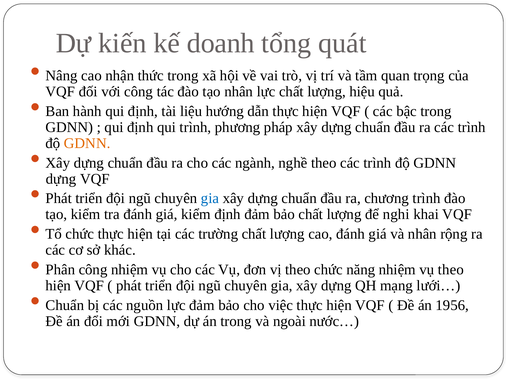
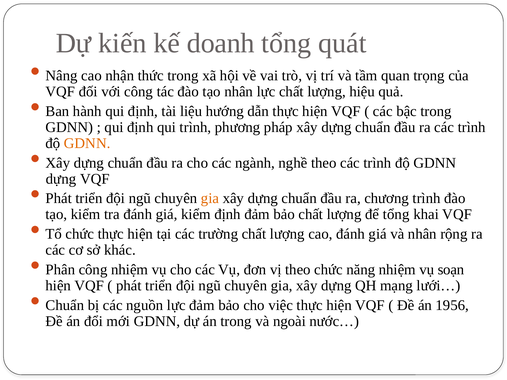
gia at (210, 199) colour: blue -> orange
để nghi: nghi -> tổng
vụ theo: theo -> soạn
